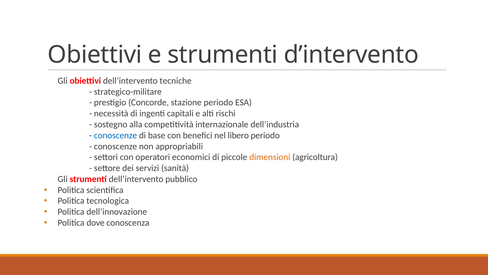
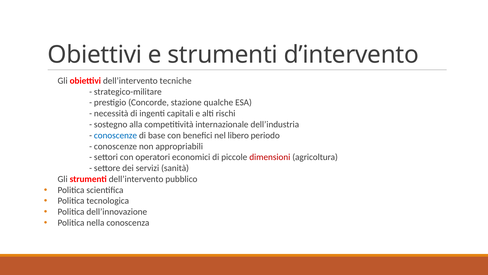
stazione periodo: periodo -> qualche
dimensioni colour: orange -> red
dove: dove -> nella
